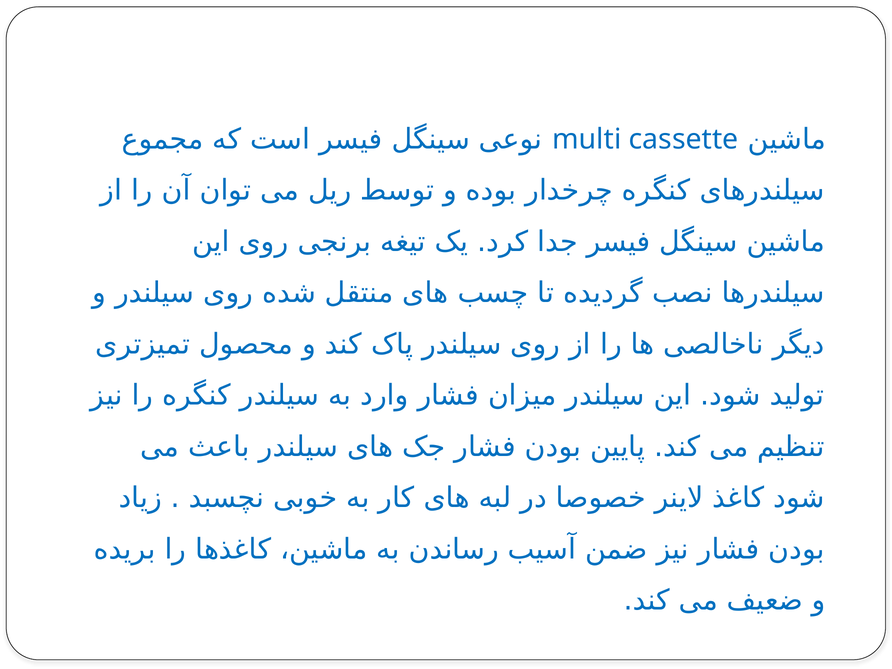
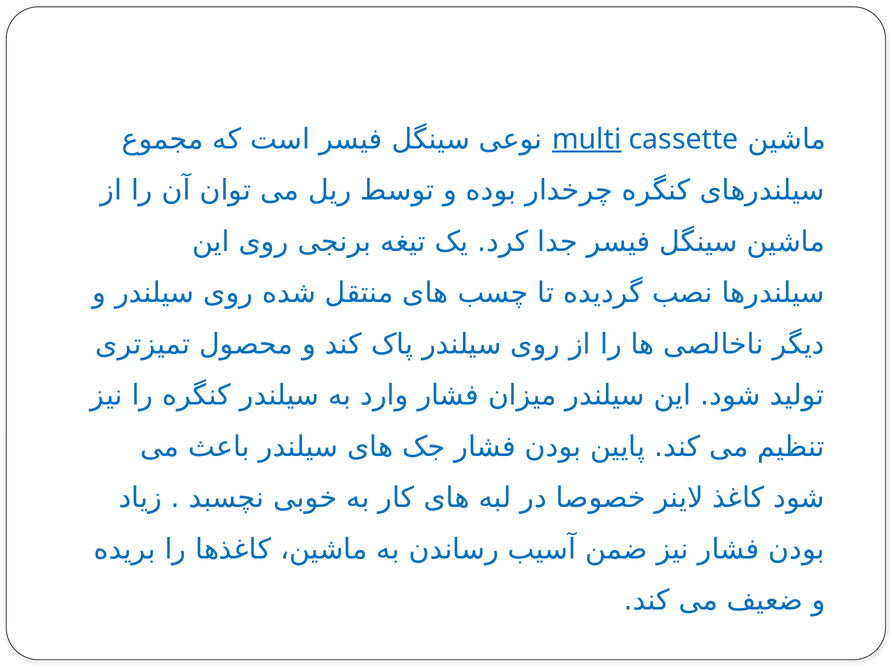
multi underline: none -> present
